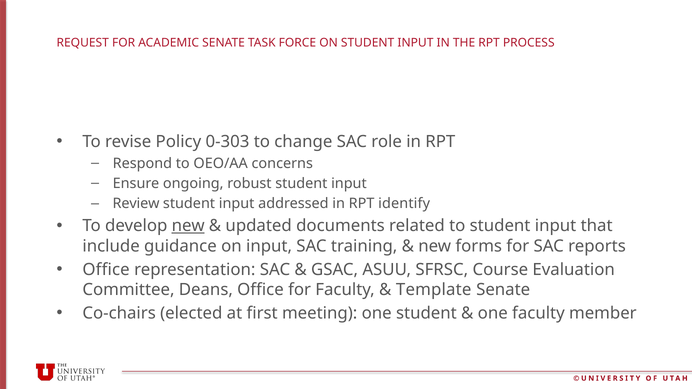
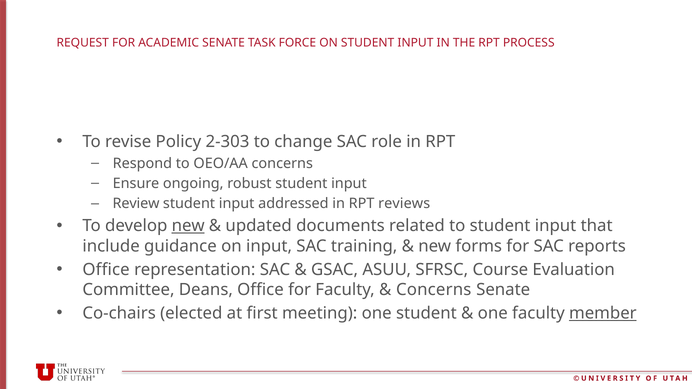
0-303: 0-303 -> 2-303
identify: identify -> reviews
Template at (434, 290): Template -> Concerns
member underline: none -> present
